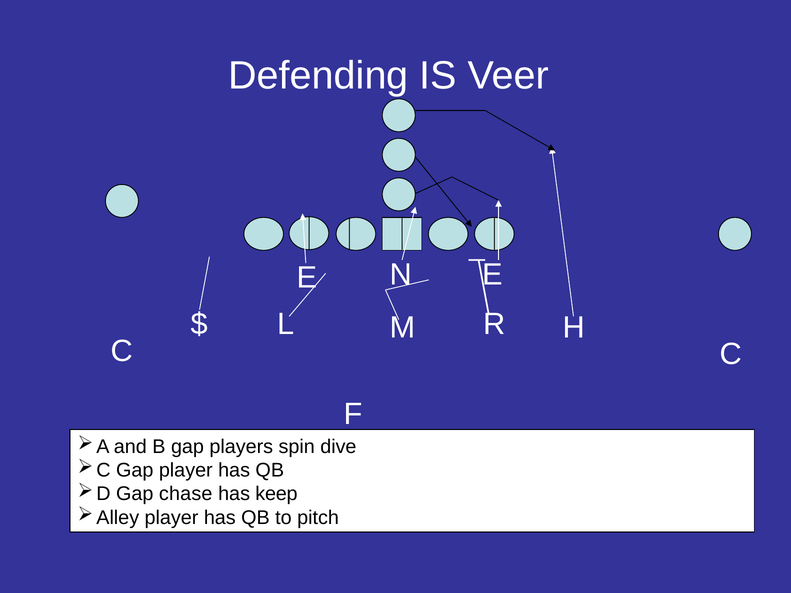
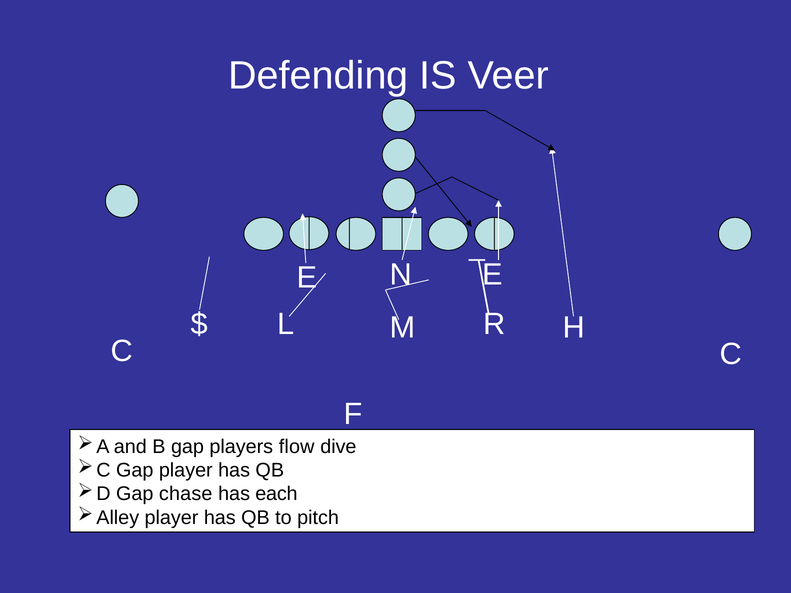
spin: spin -> flow
keep: keep -> each
